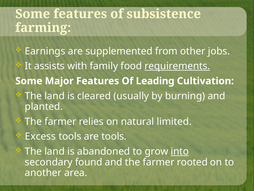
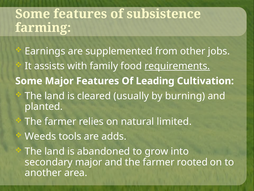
Excess: Excess -> Weeds
are tools: tools -> adds
into underline: present -> none
secondary found: found -> major
